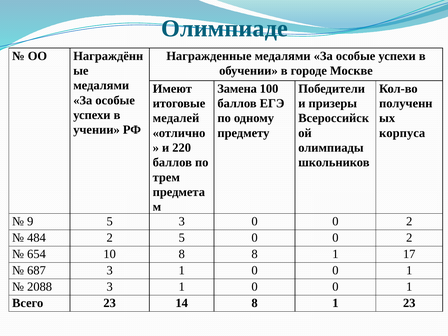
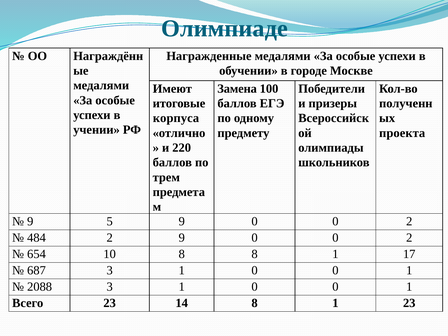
медалей: медалей -> корпуса
корпуса: корпуса -> проекта
5 3: 3 -> 9
2 5: 5 -> 9
